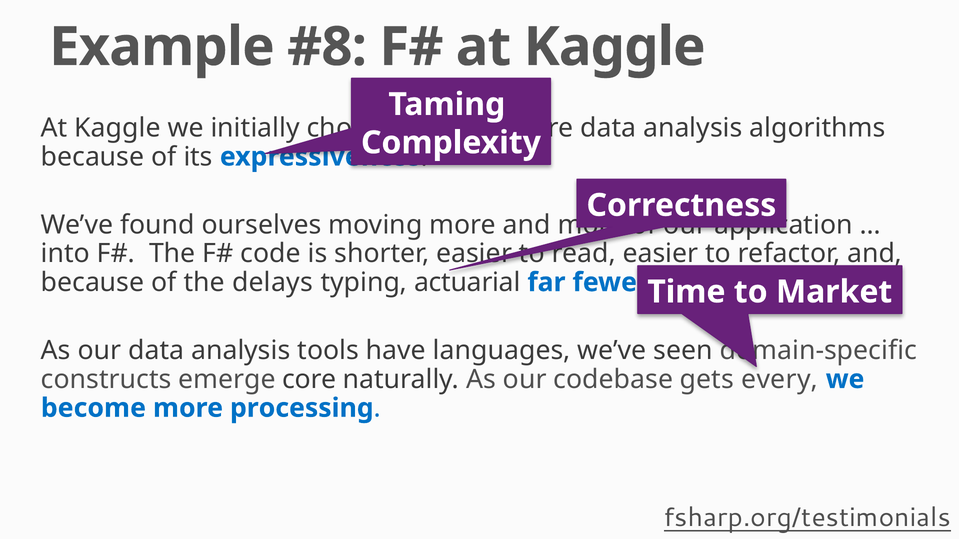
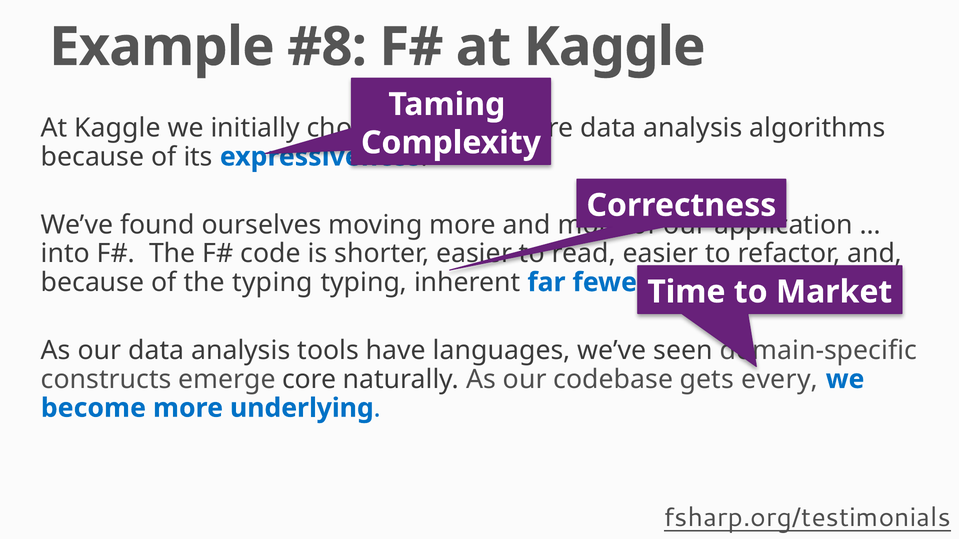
the delays: delays -> typing
actuarial: actuarial -> inherent
processing: processing -> underlying
